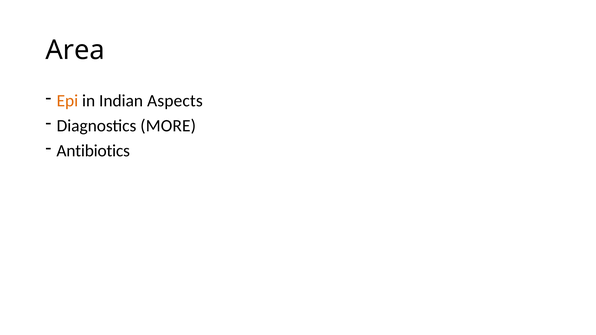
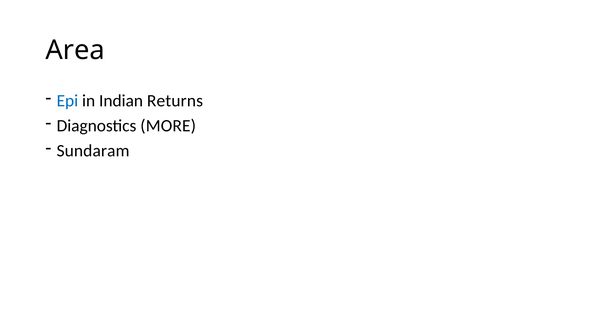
Epi colour: orange -> blue
Aspects: Aspects -> Returns
Antibiotics: Antibiotics -> Sundaram
